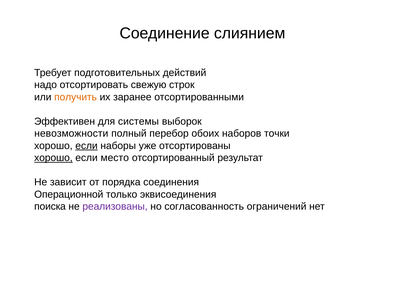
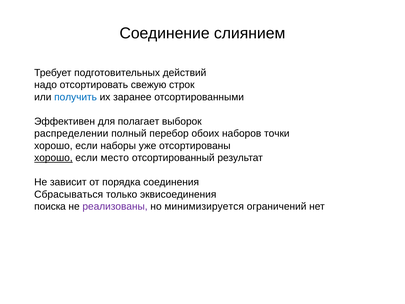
получить colour: orange -> blue
системы: системы -> полагает
невозможности: невозможности -> распределении
если at (87, 146) underline: present -> none
Операционной: Операционной -> Сбрасываться
согласованность: согласованность -> минимизируется
